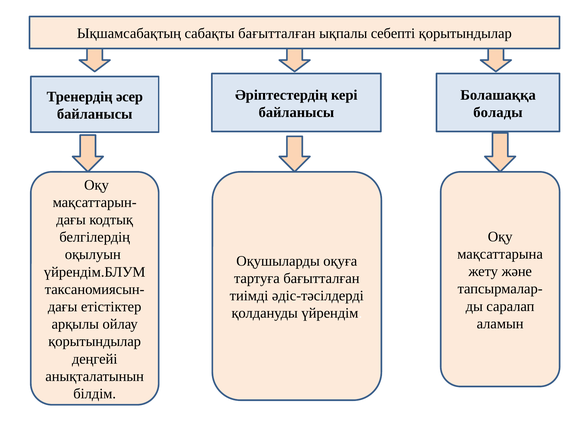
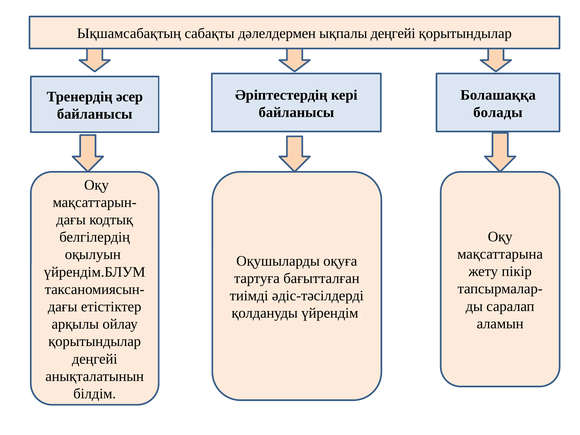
сабақты бағытталған: бағытталған -> дәлелдермен
ықпалы себепті: себепті -> деңгейі
және: және -> пікір
